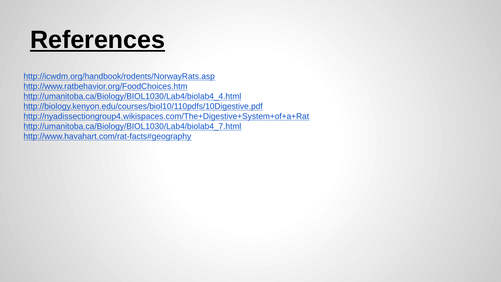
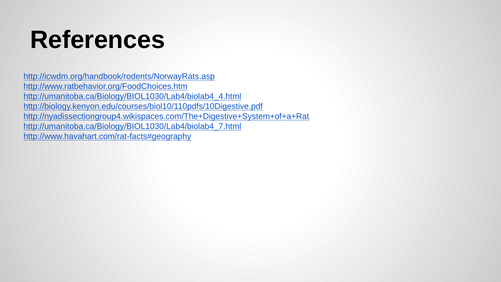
References underline: present -> none
